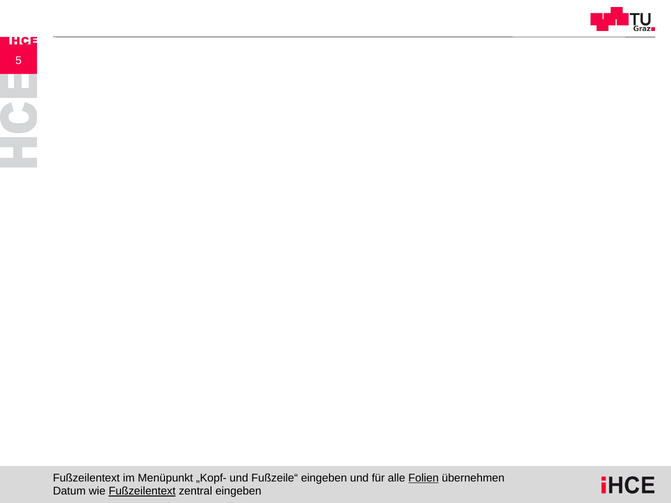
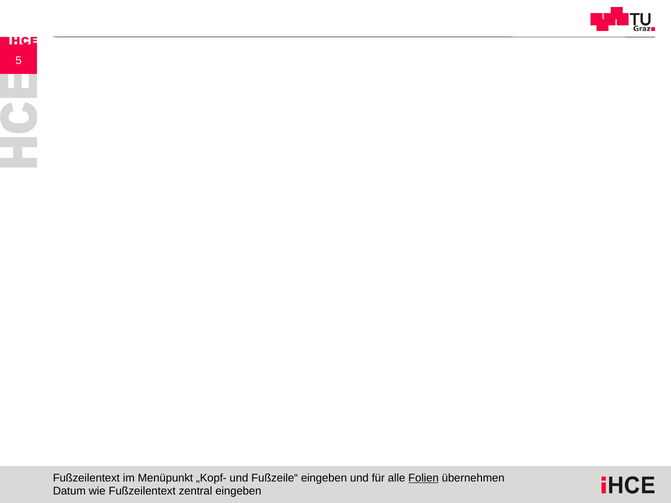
Fußzeilentext at (142, 492) underline: present -> none
